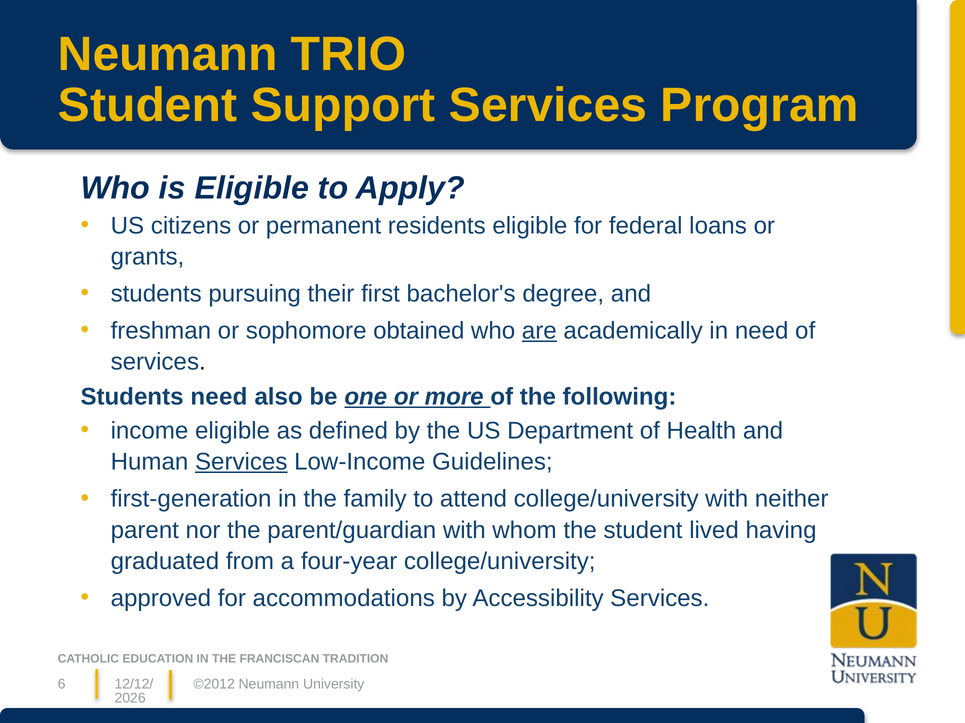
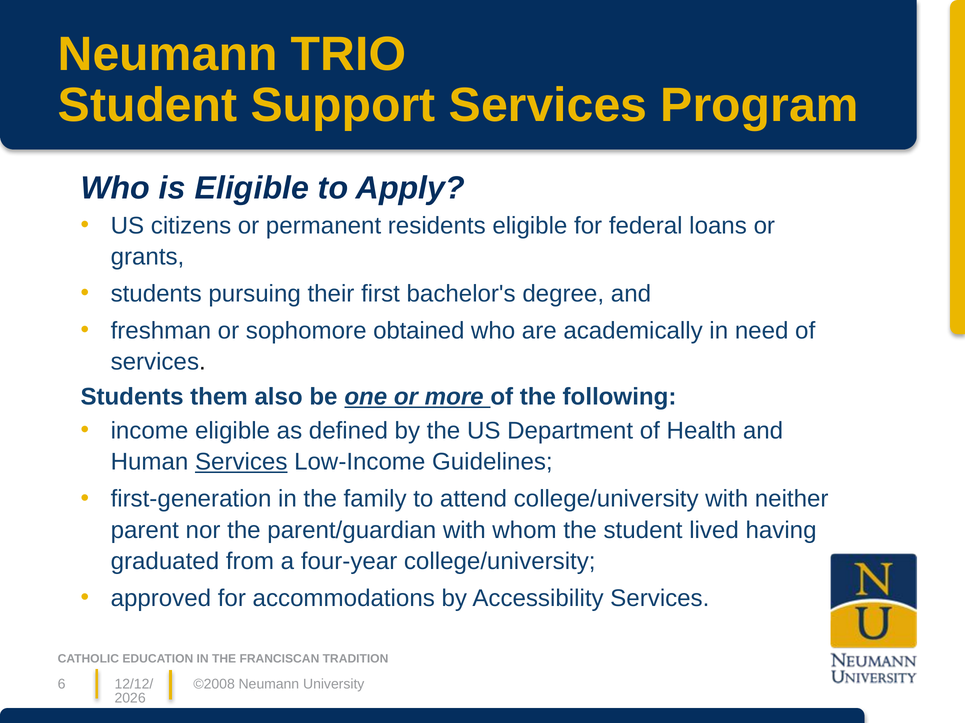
are underline: present -> none
Students need: need -> them
©2012: ©2012 -> ©2008
